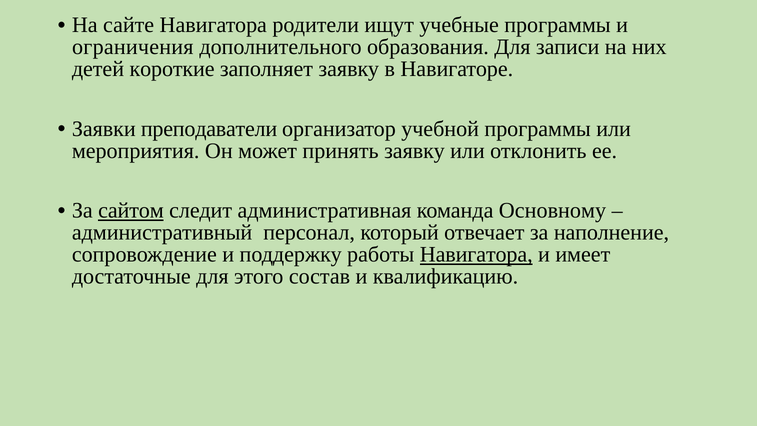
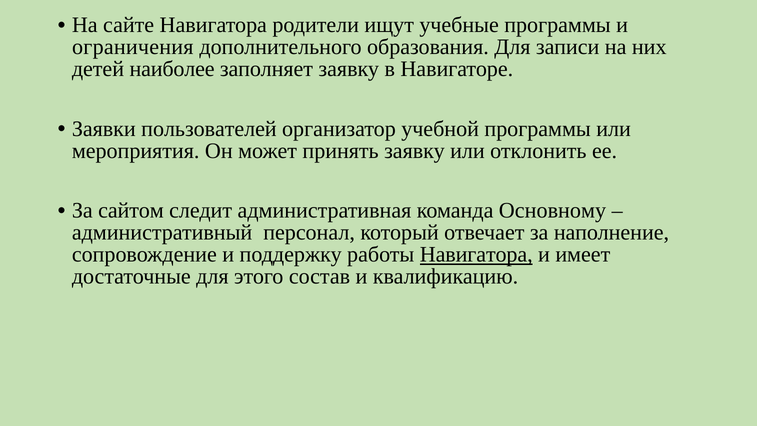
короткие: короткие -> наиболее
преподаватели: преподаватели -> пользователей
сайтом underline: present -> none
